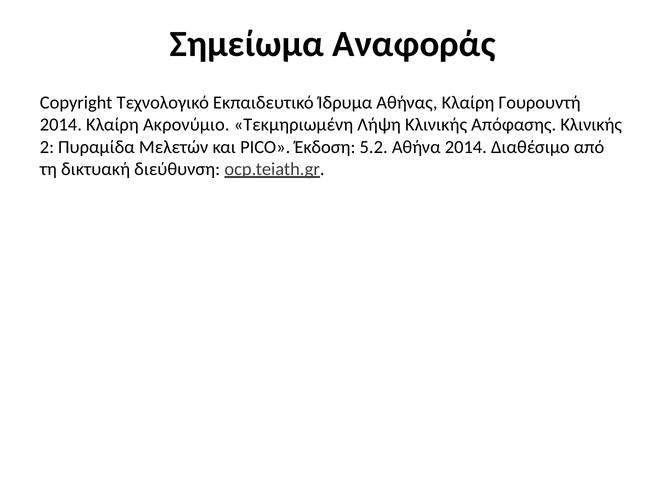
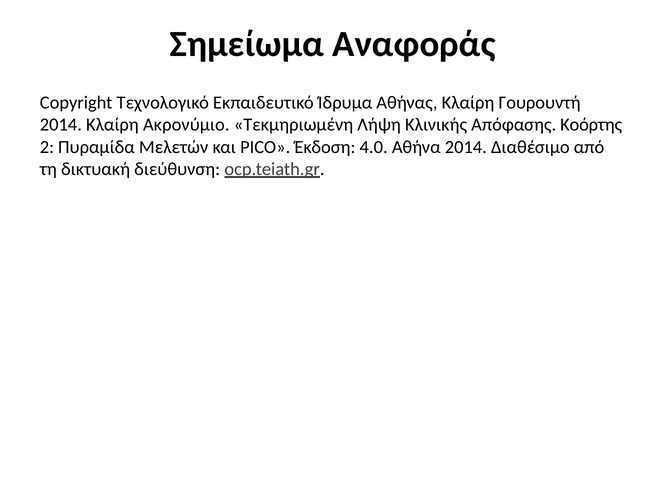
Απόφασης Κλινικής: Κλινικής -> Κοόρτης
5.2: 5.2 -> 4.0
